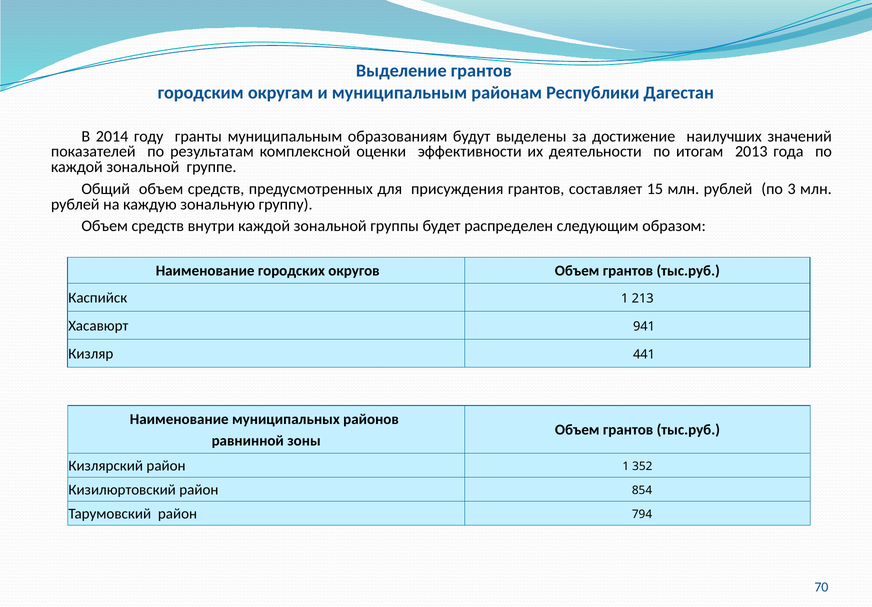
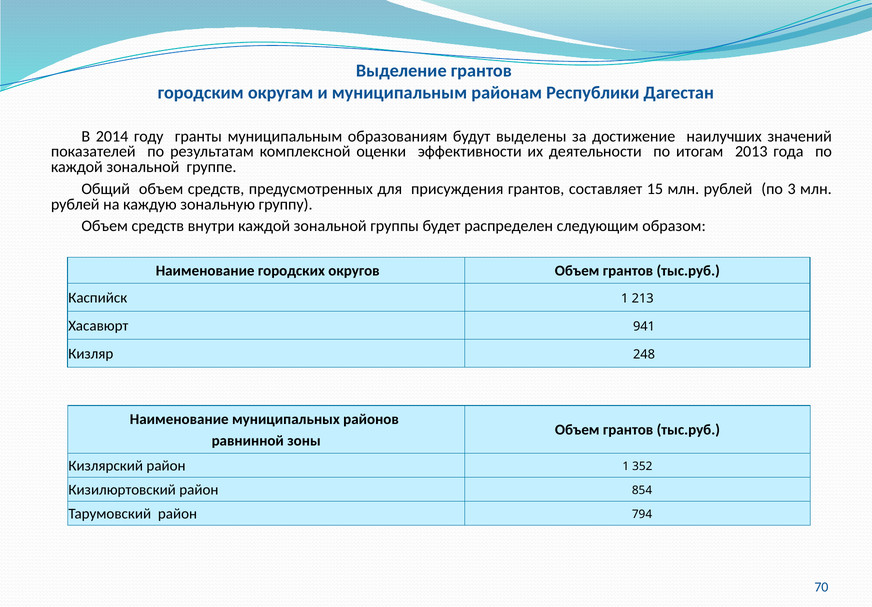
441: 441 -> 248
